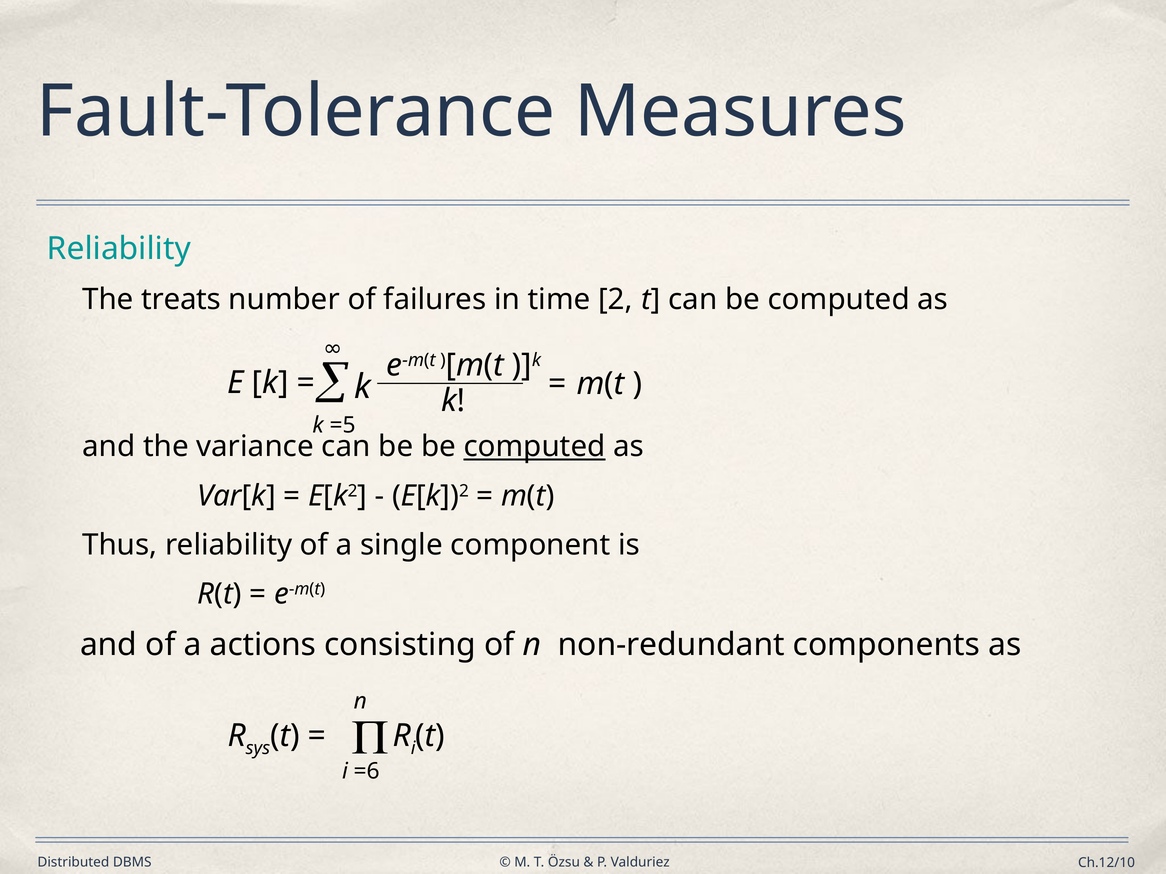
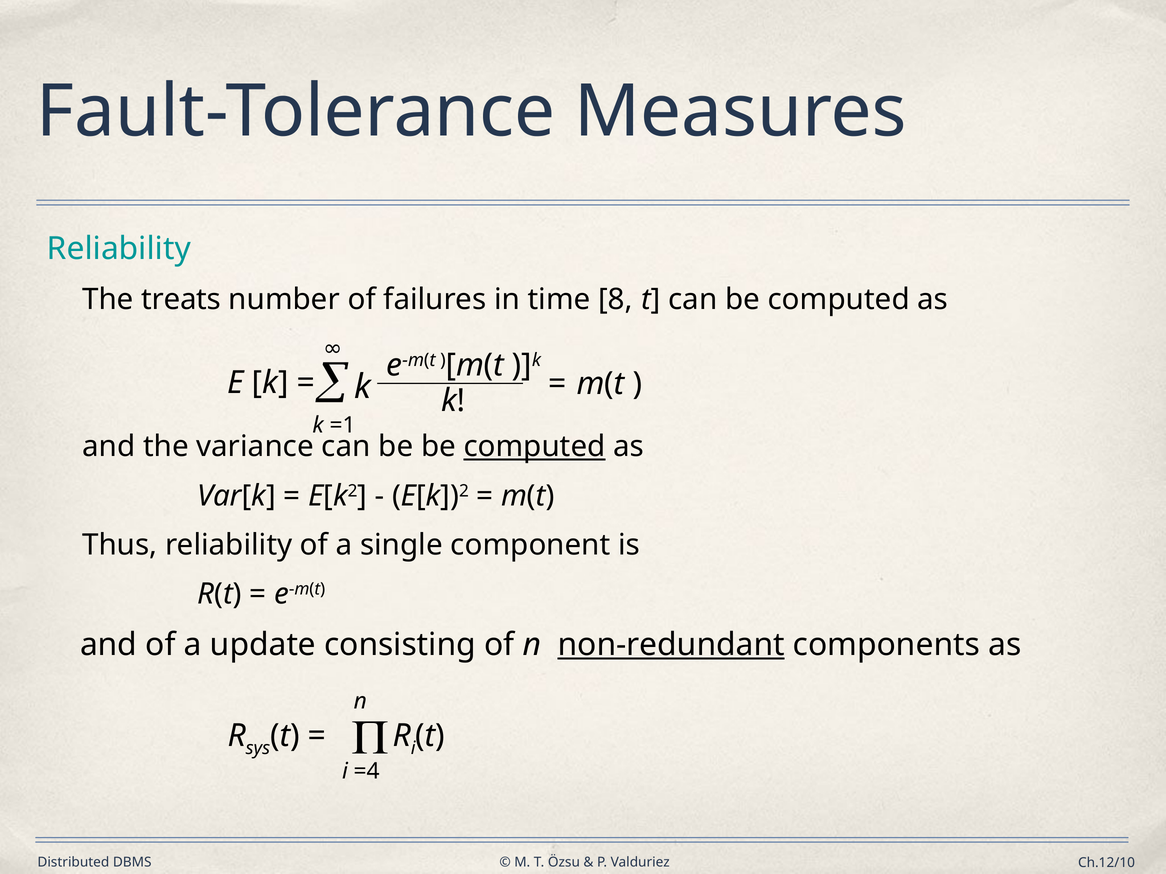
2: 2 -> 8
=5: =5 -> =1
actions: actions -> update
non-redundant underline: none -> present
=6: =6 -> =4
